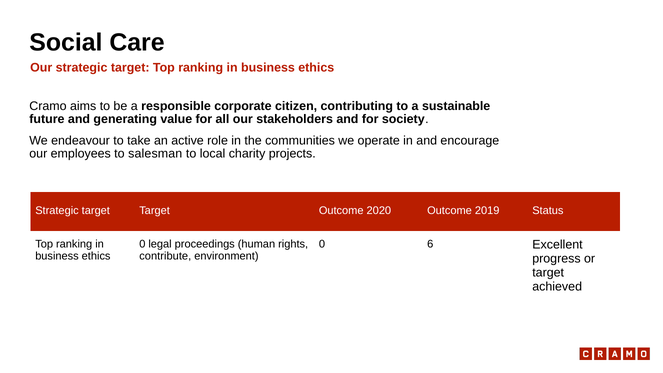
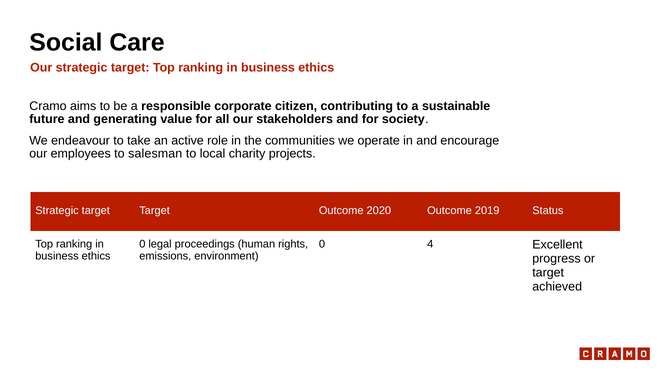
6: 6 -> 4
contribute: contribute -> emissions
